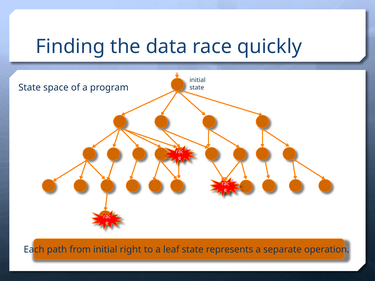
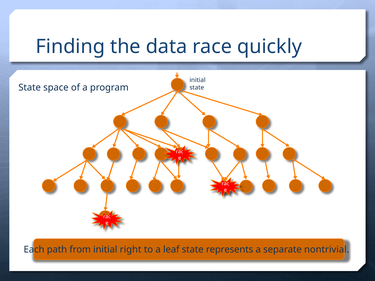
operation: operation -> nontrivial
